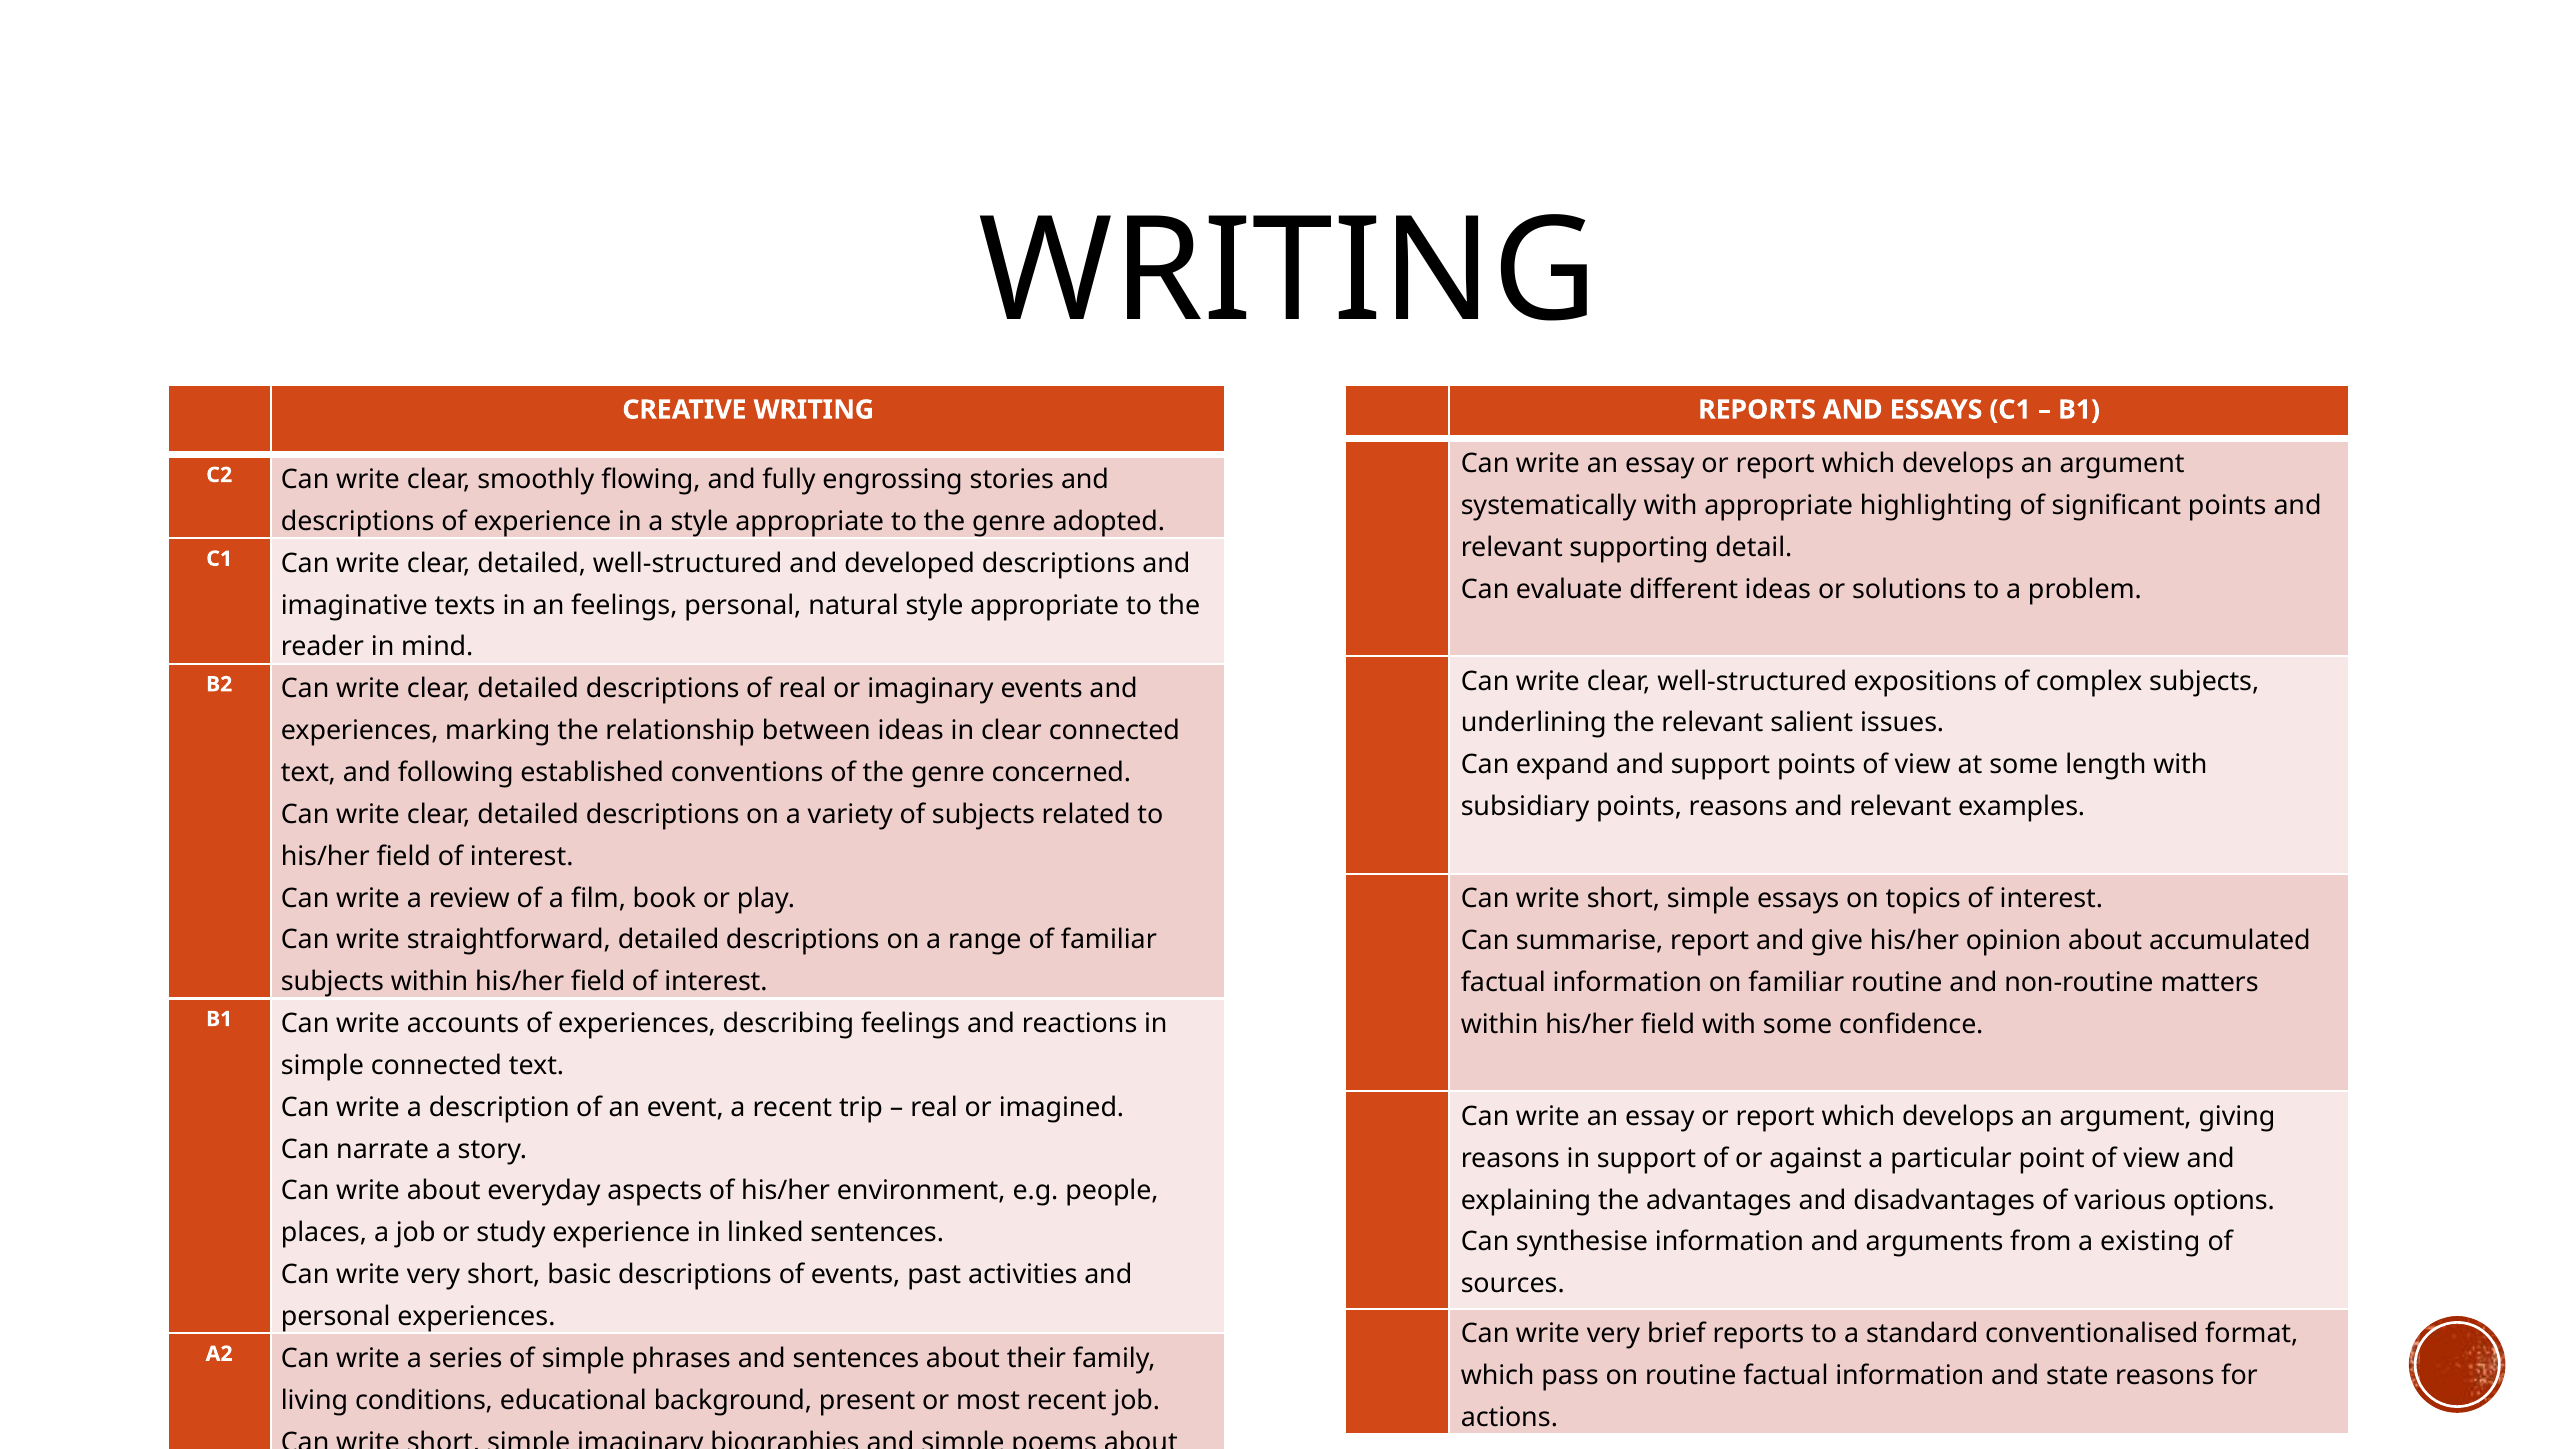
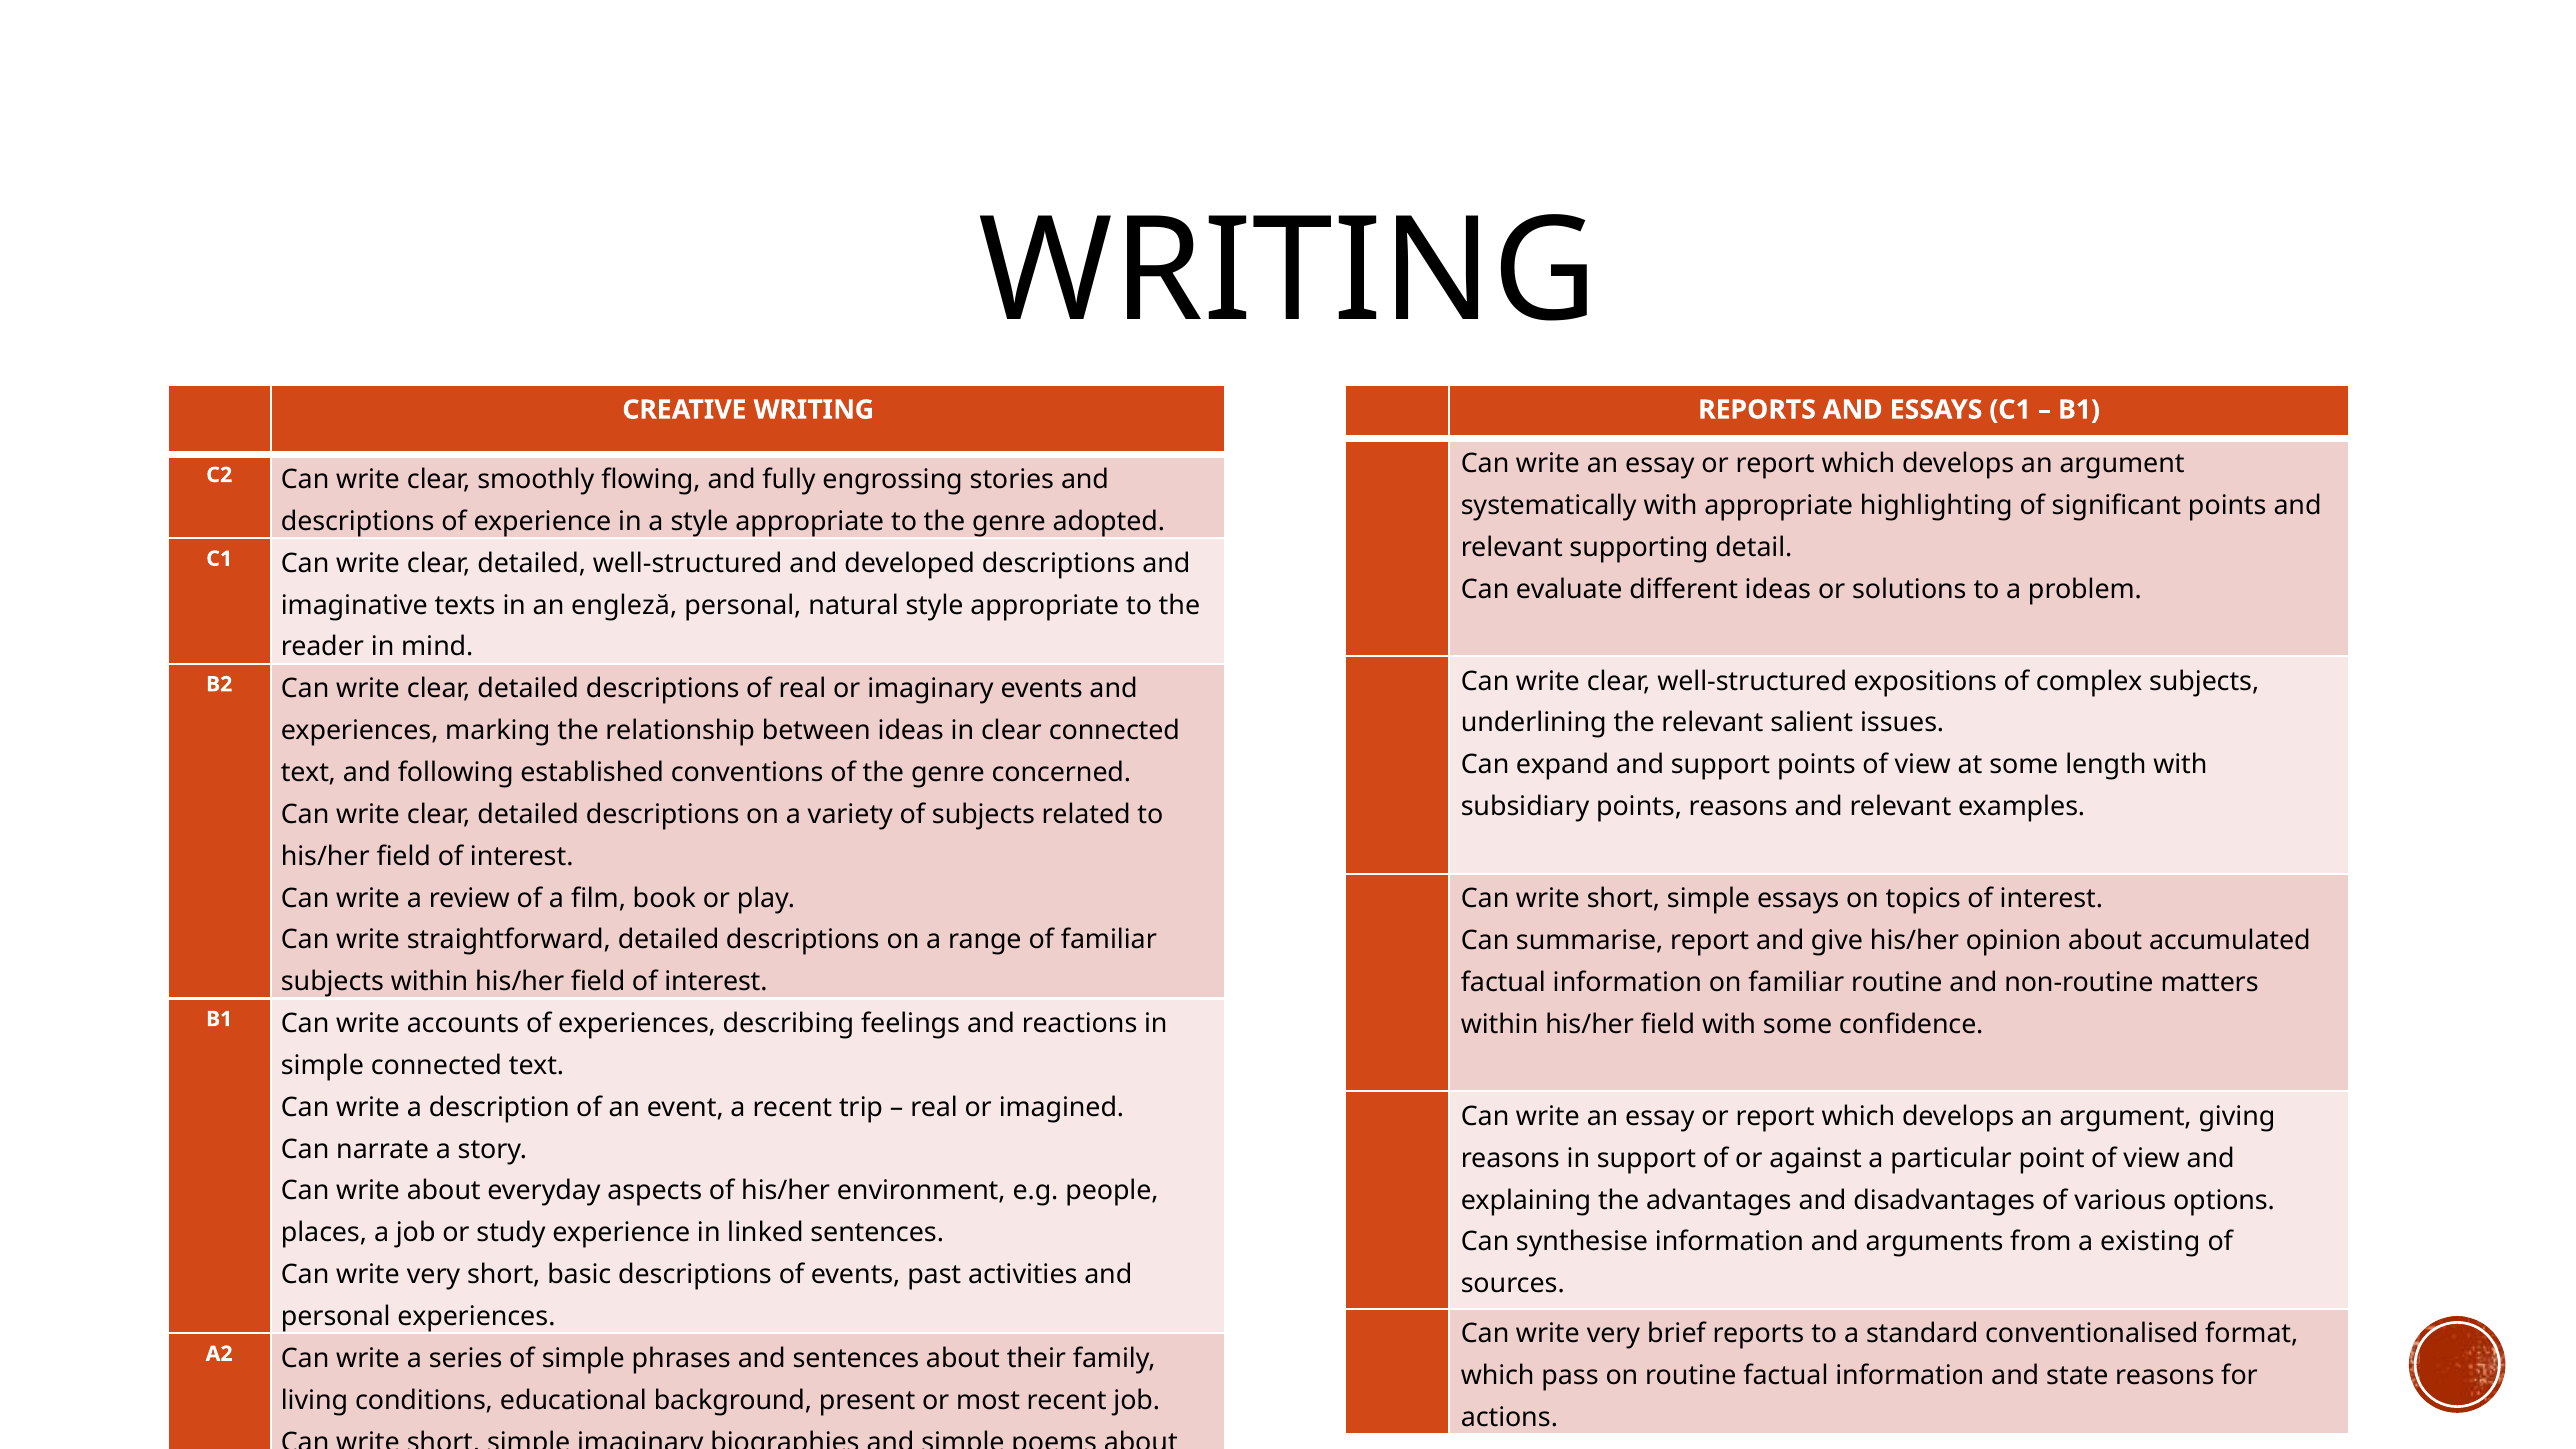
an feelings: feelings -> engleză
